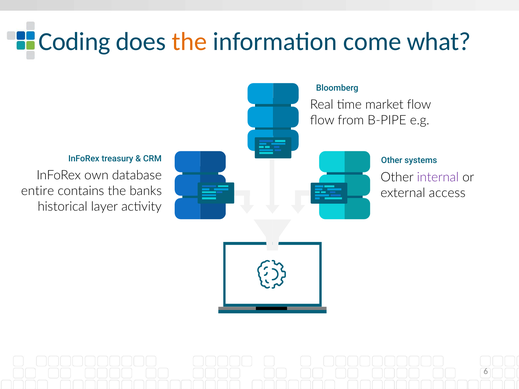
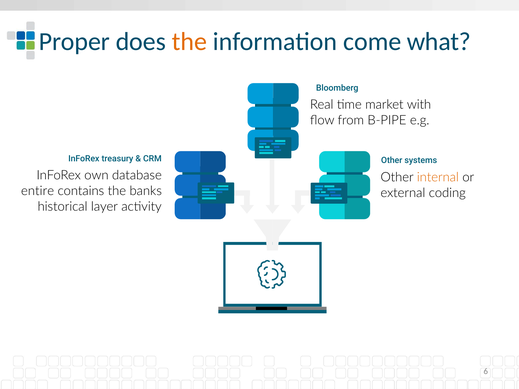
Coding: Coding -> Proper
market flow: flow -> with
internal colour: purple -> orange
access: access -> coding
